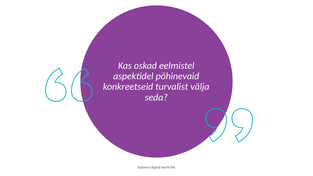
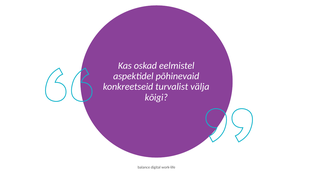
seda: seda -> kõigi
